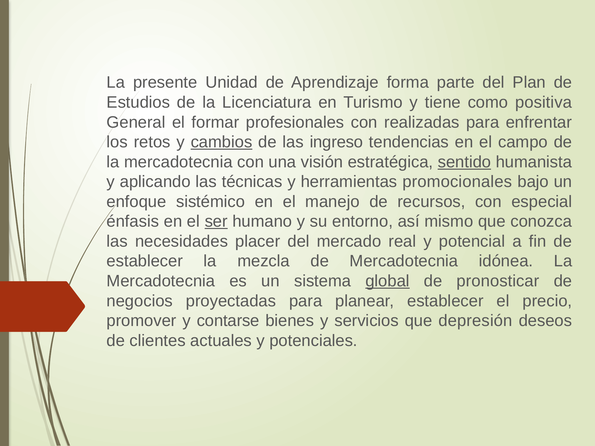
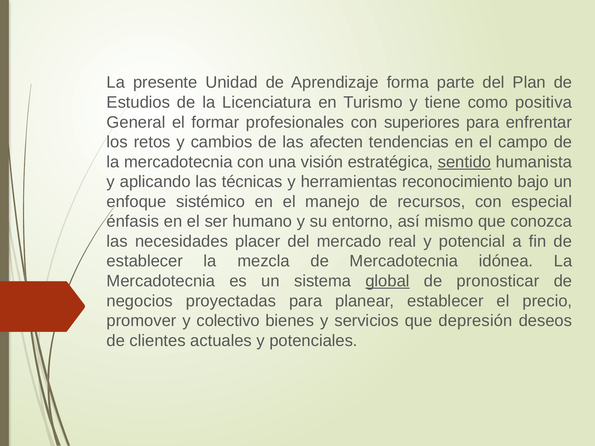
realizadas: realizadas -> superiores
cambios underline: present -> none
ingreso: ingreso -> afecten
promocionales: promocionales -> reconocimiento
ser underline: present -> none
contarse: contarse -> colectivo
